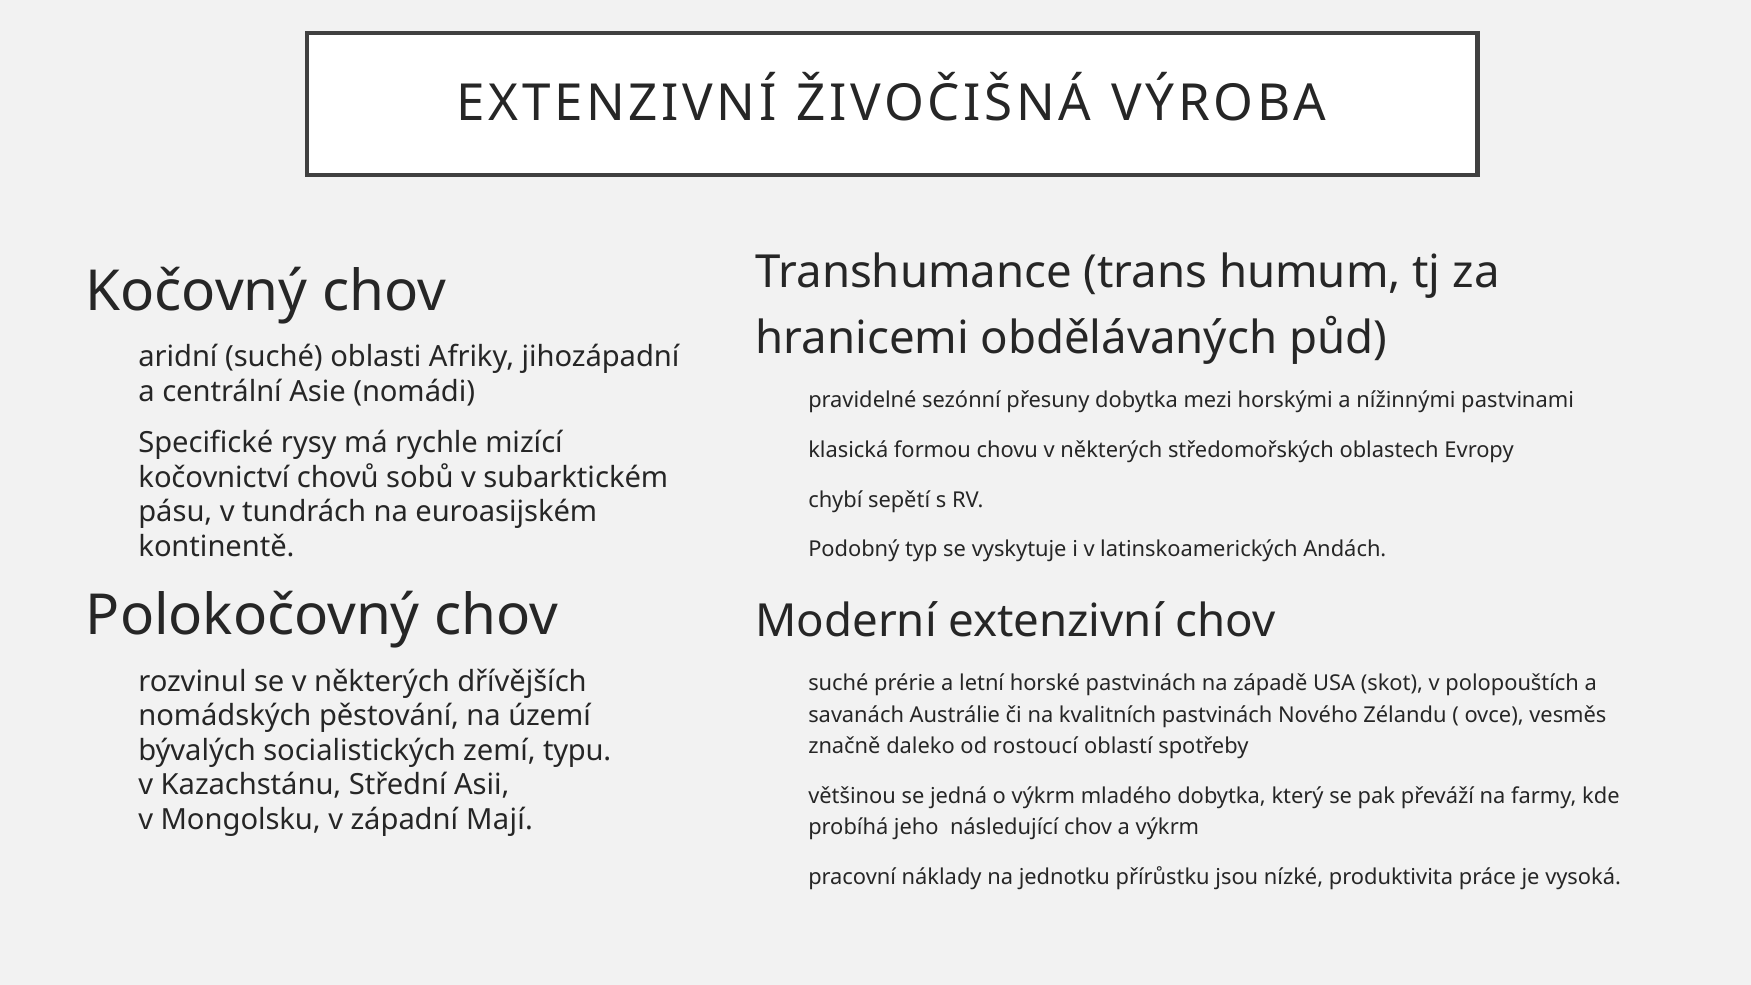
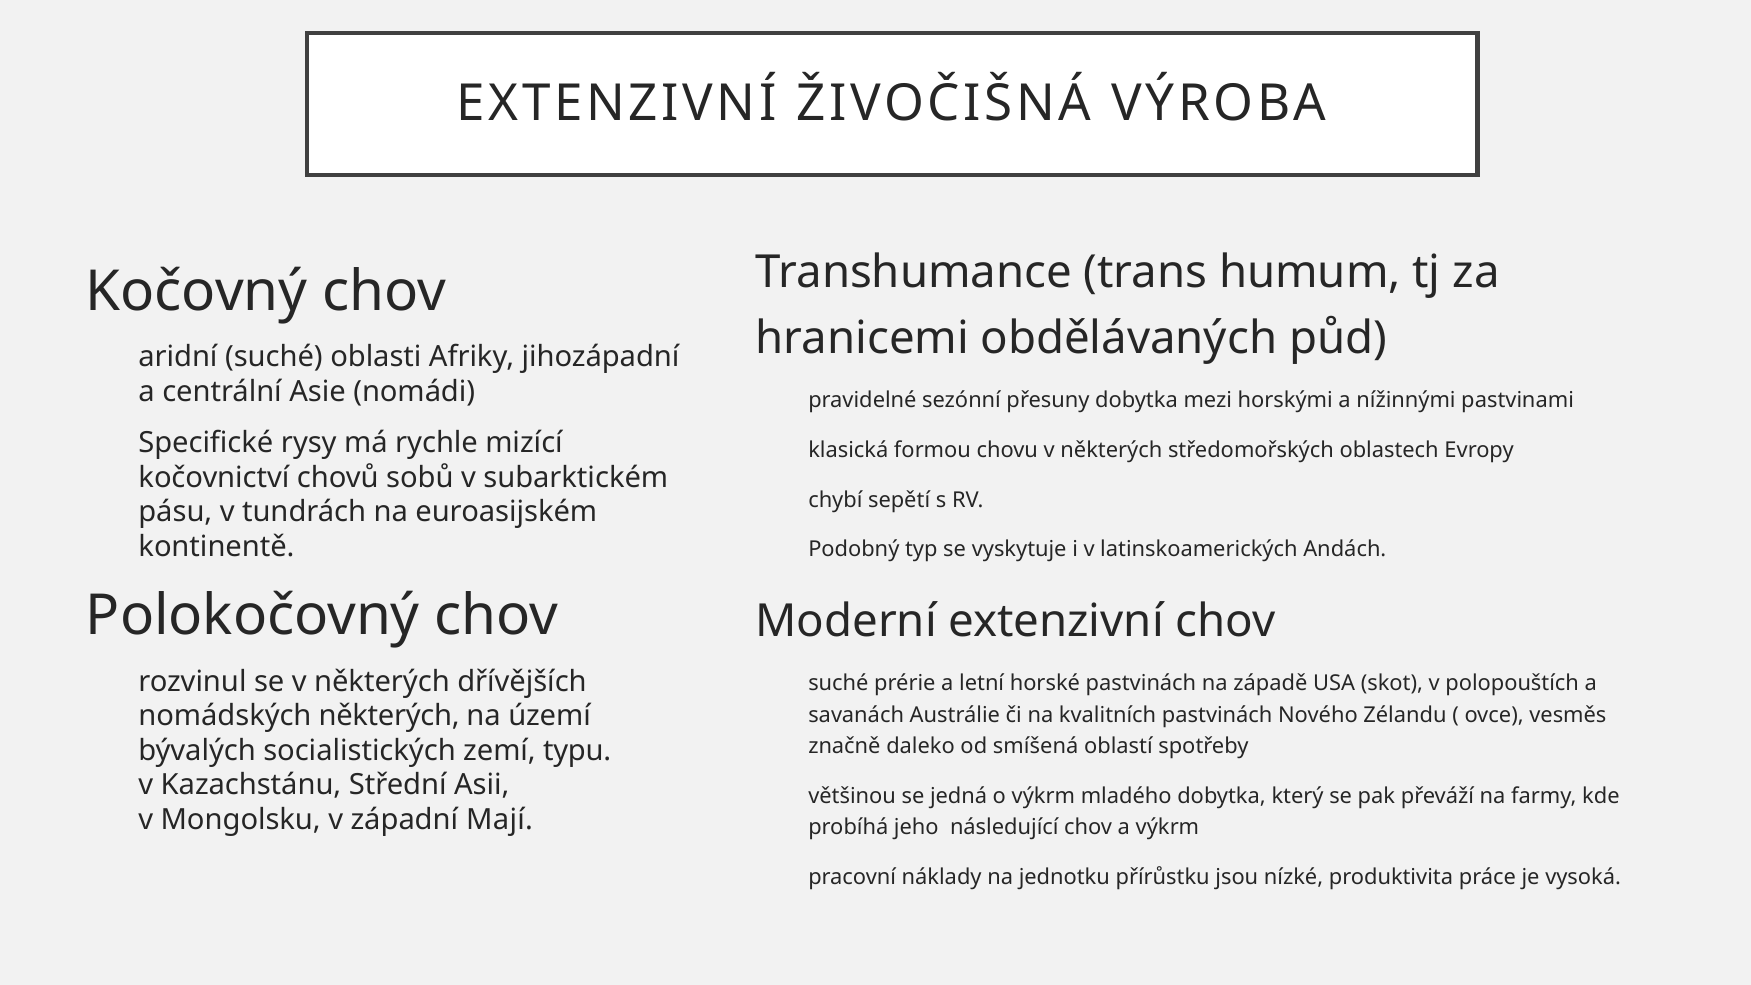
nomádských pěstování: pěstování -> některých
rostoucí: rostoucí -> smíšená
